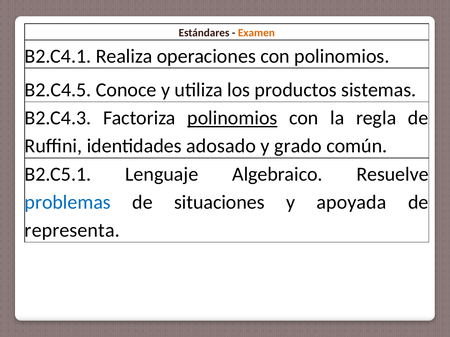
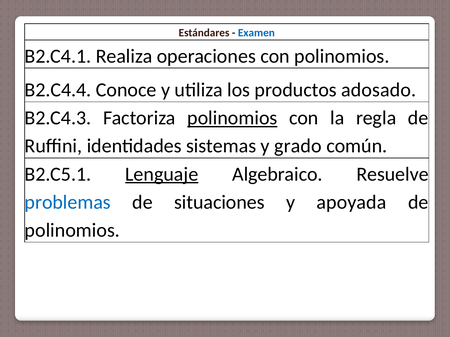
Examen colour: orange -> blue
B2.C4.5: B2.C4.5 -> B2.C4.4
sistemas: sistemas -> adosado
adosado: adosado -> sistemas
Lenguaje underline: none -> present
representa at (72, 231): representa -> polinomios
